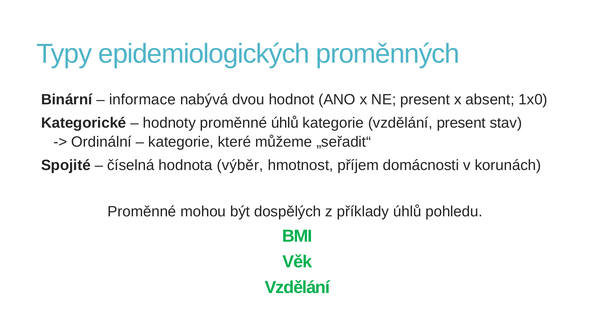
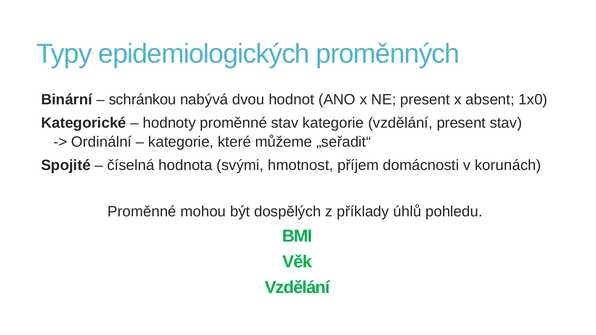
informace: informace -> schránkou
proměnné úhlů: úhlů -> stav
výběr: výběr -> svými
